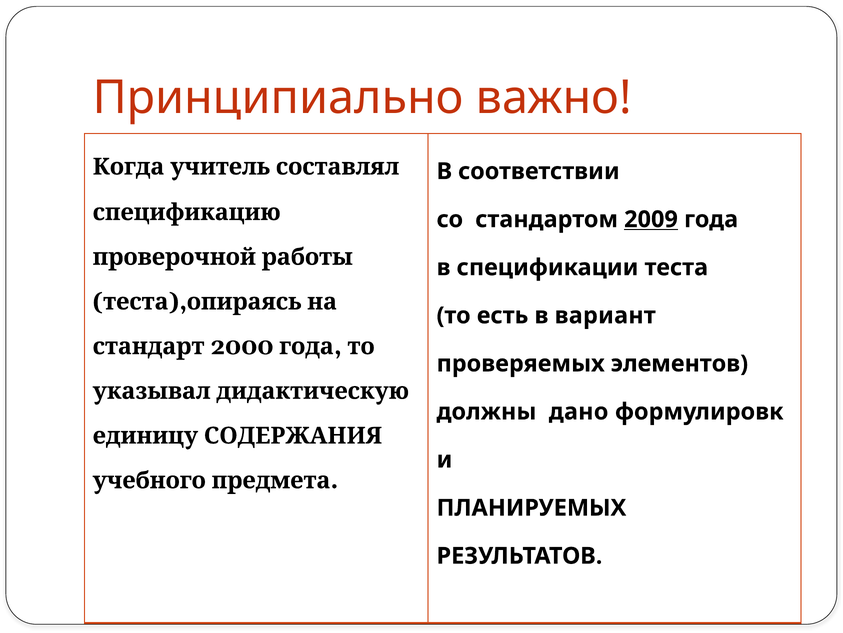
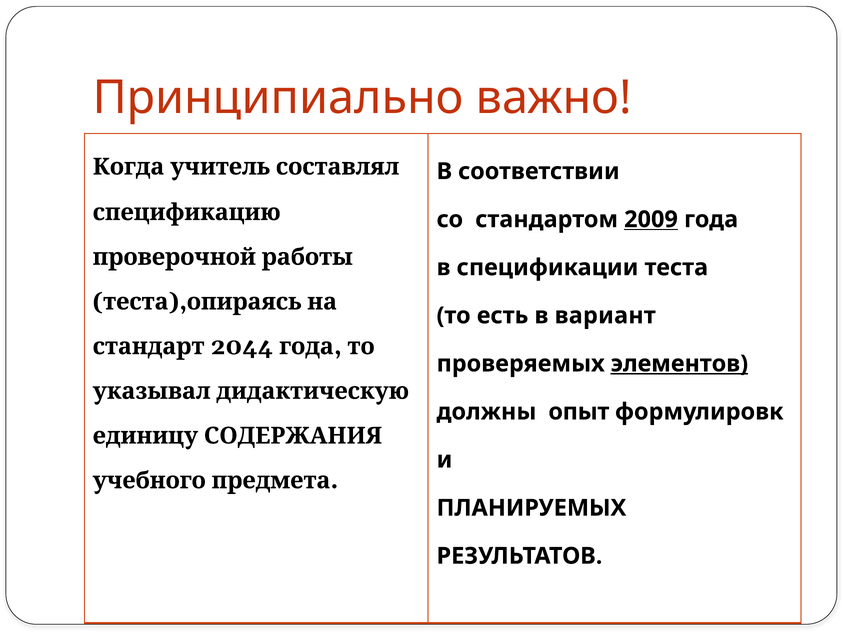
2000: 2000 -> 2044
элементов underline: none -> present
дано: дано -> опыт
